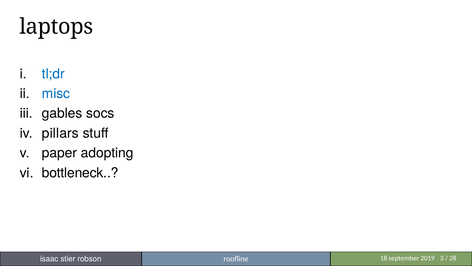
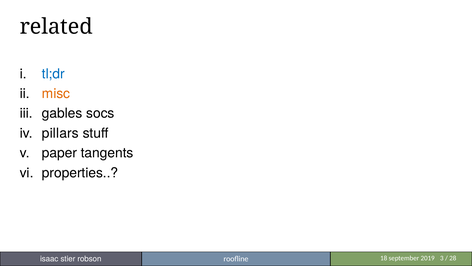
laptops: laptops -> related
misc colour: blue -> orange
adopting: adopting -> tangents
bottleneck: bottleneck -> properties
